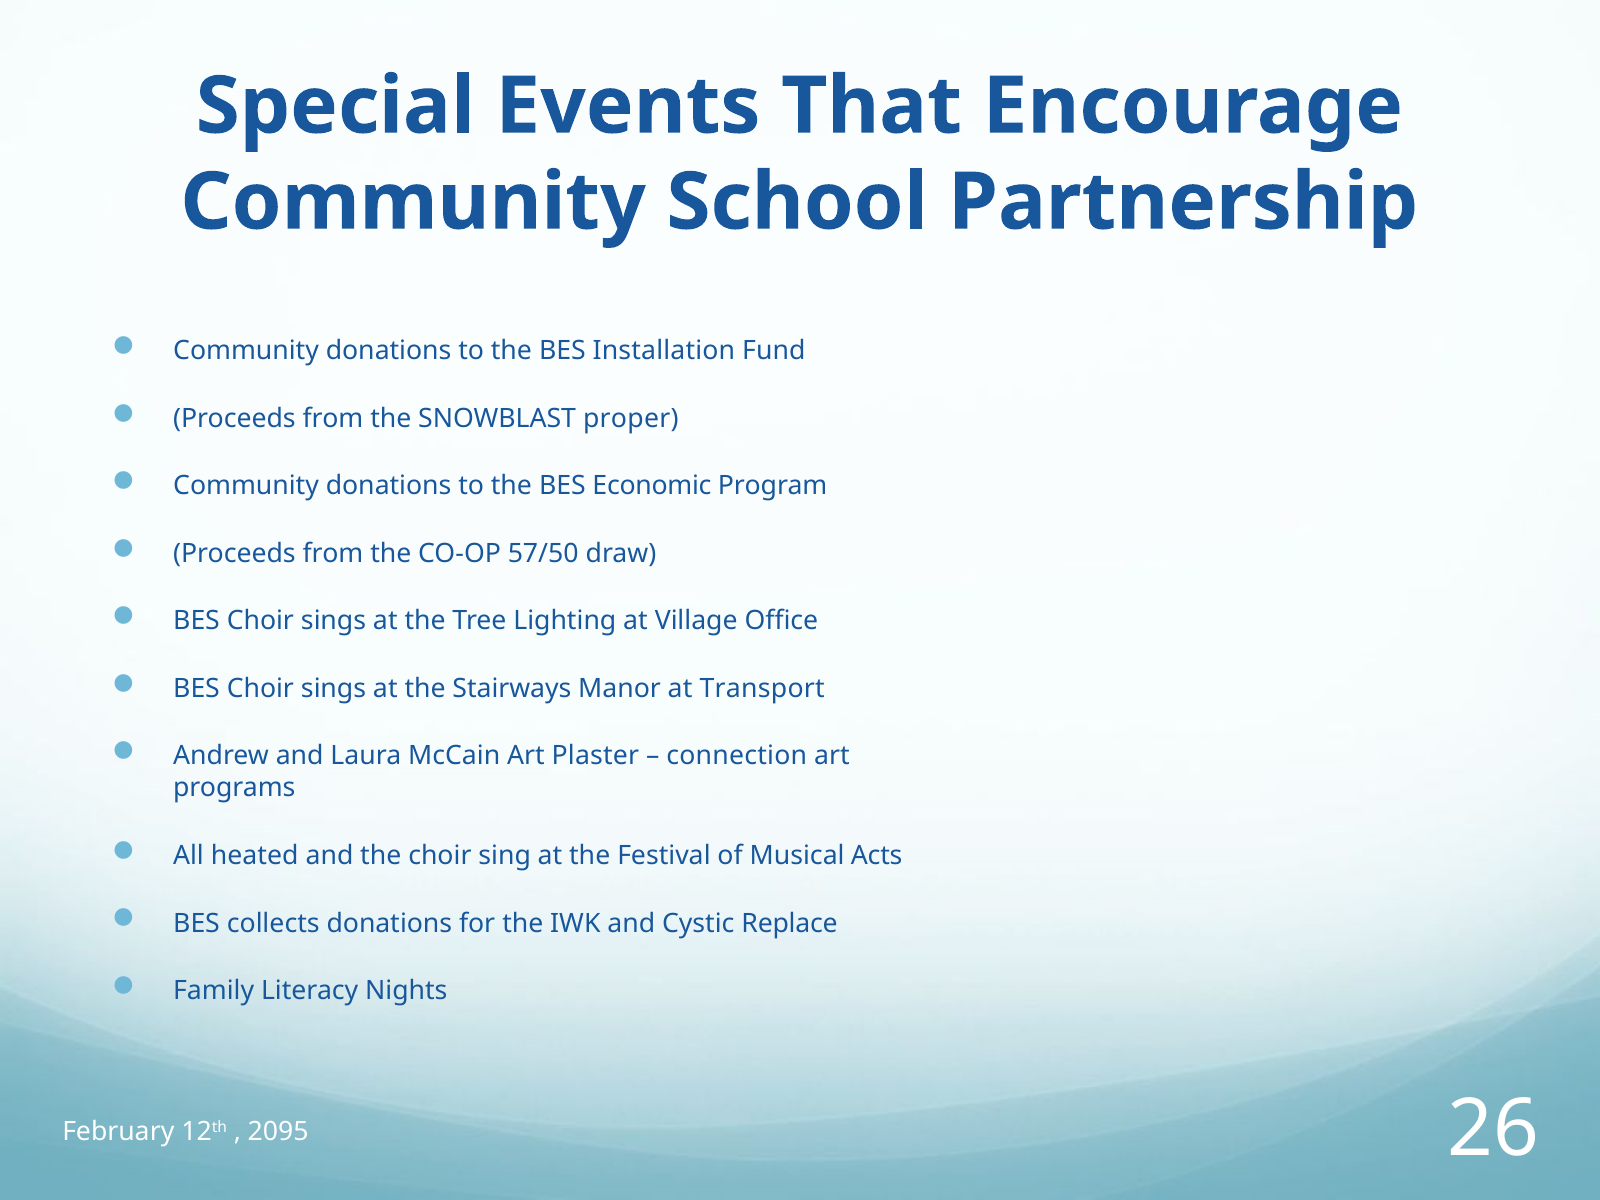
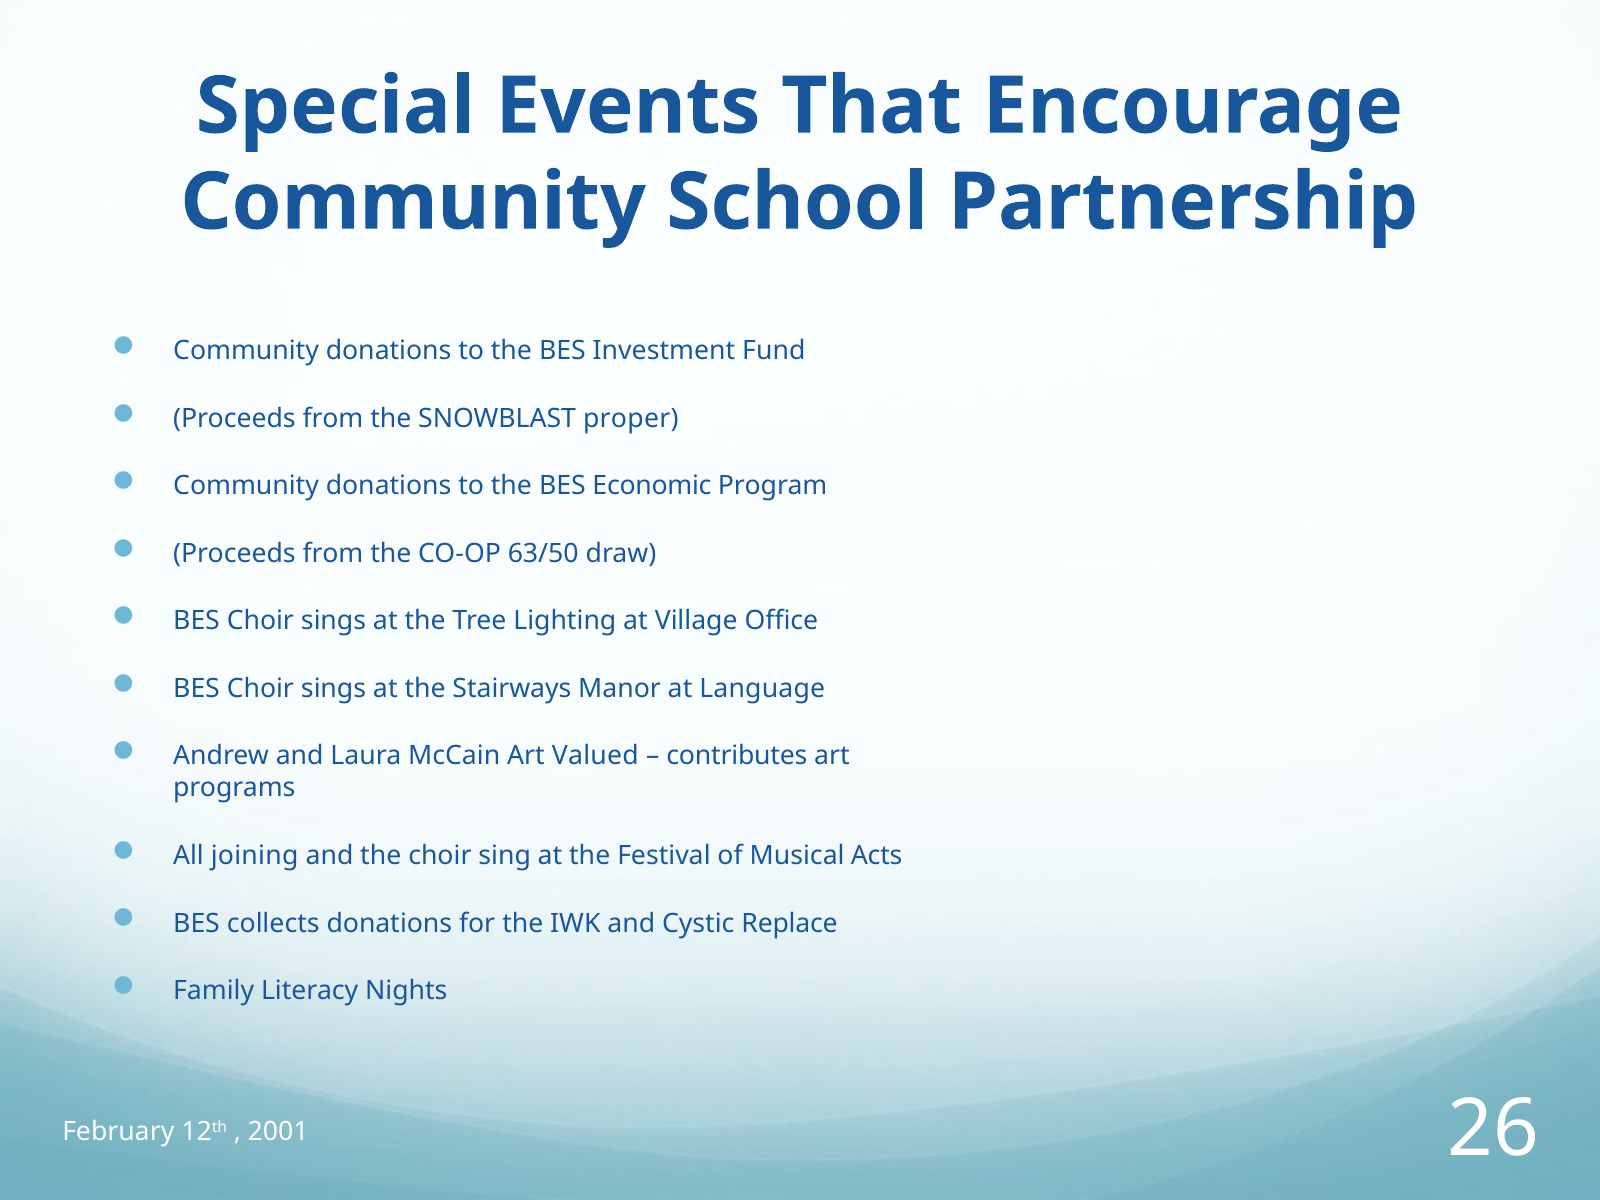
Installation: Installation -> Investment
57/50: 57/50 -> 63/50
Transport: Transport -> Language
Plaster: Plaster -> Valued
connection: connection -> contributes
heated: heated -> joining
2095: 2095 -> 2001
